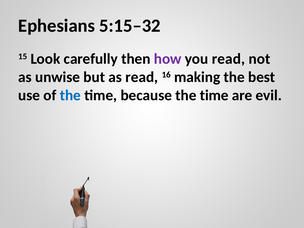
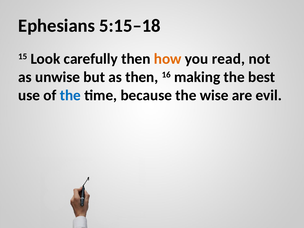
5:15–32: 5:15–32 -> 5:15–18
how colour: purple -> orange
as read: read -> then
because the time: time -> wise
